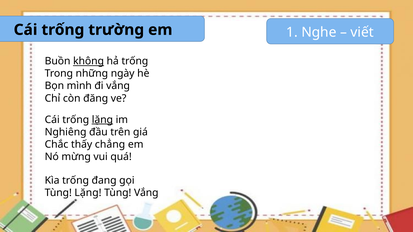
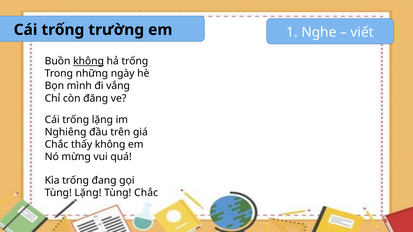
lặng at (102, 120) underline: present -> none
thấy chẳng: chẳng -> không
Tùng Vắng: Vắng -> Chắc
